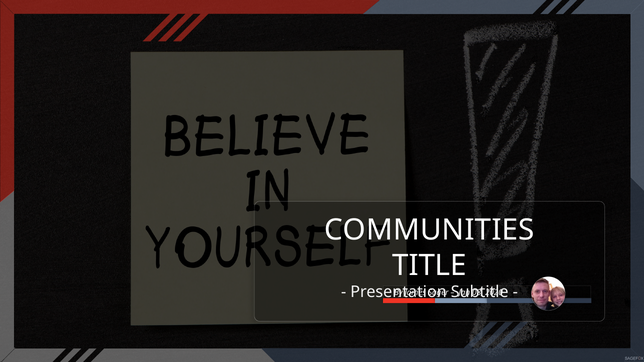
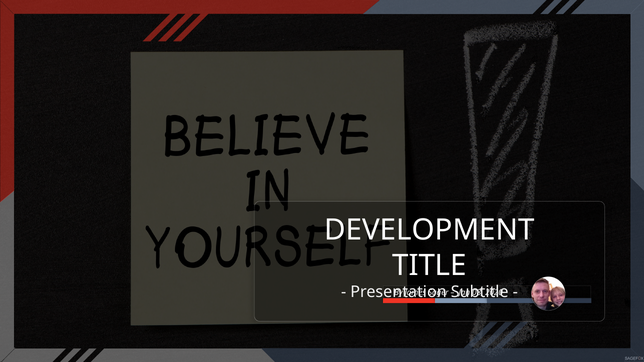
COMMUNITIES: COMMUNITIES -> DEVELOPMENT
